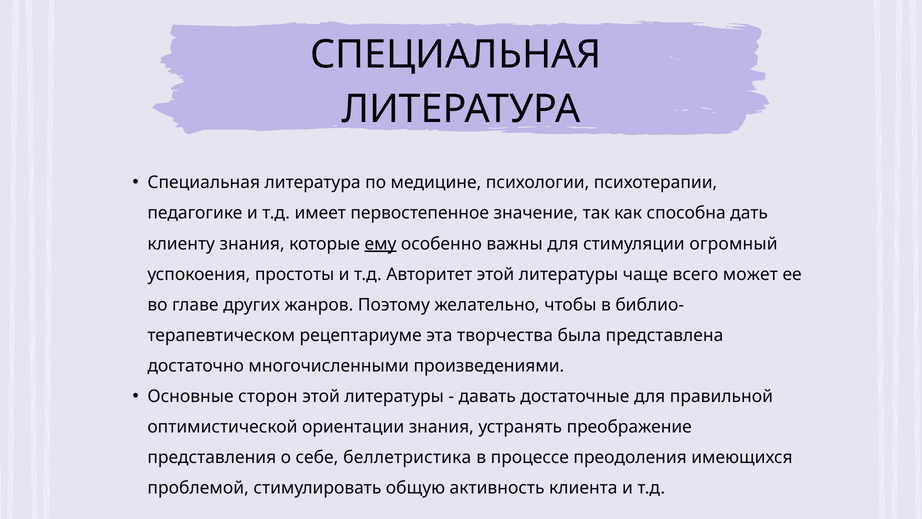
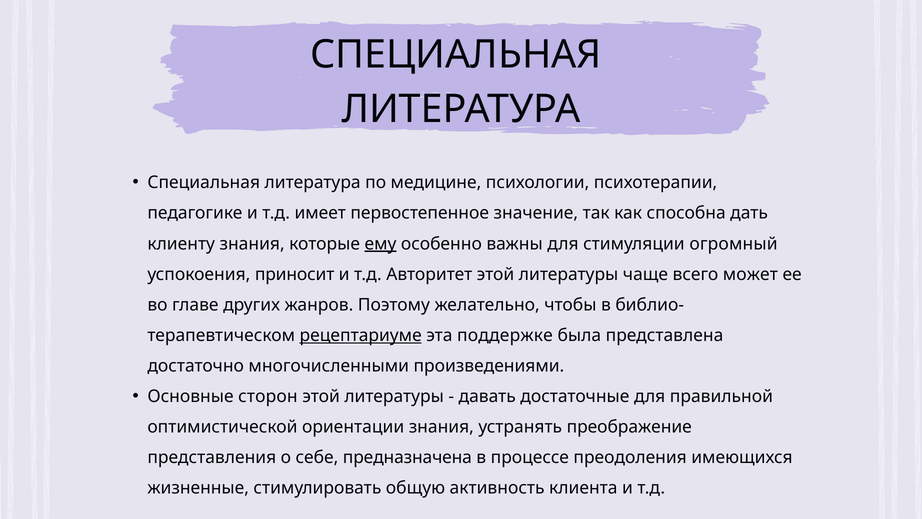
простоты: простоты -> приносит
рецептариуме underline: none -> present
творчества: творчества -> поддержке
беллетристика: беллетристика -> предназначена
проблемой: проблемой -> жизненные
